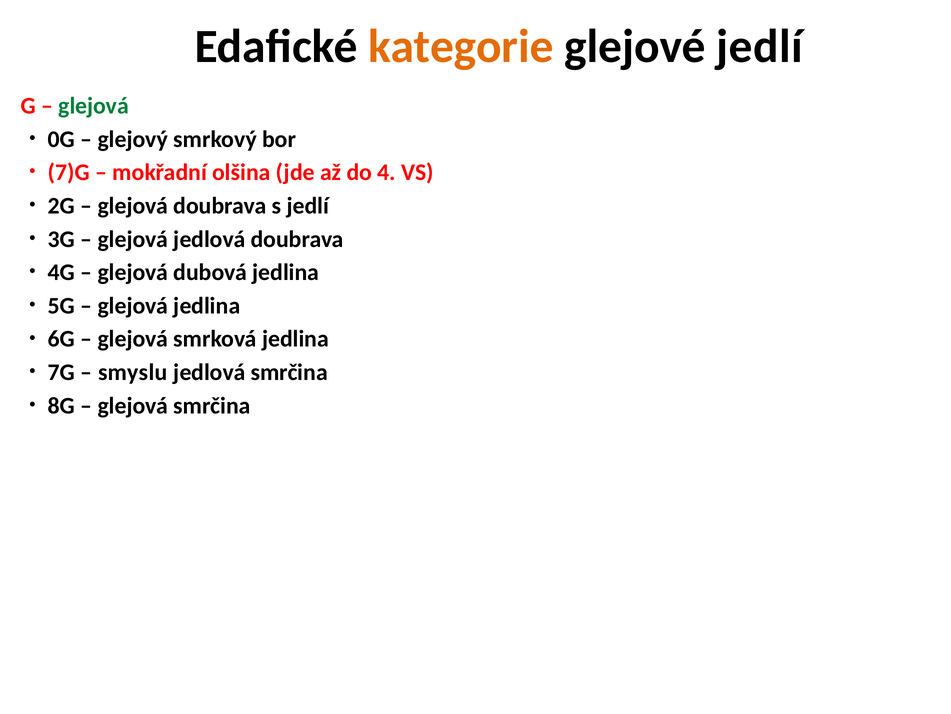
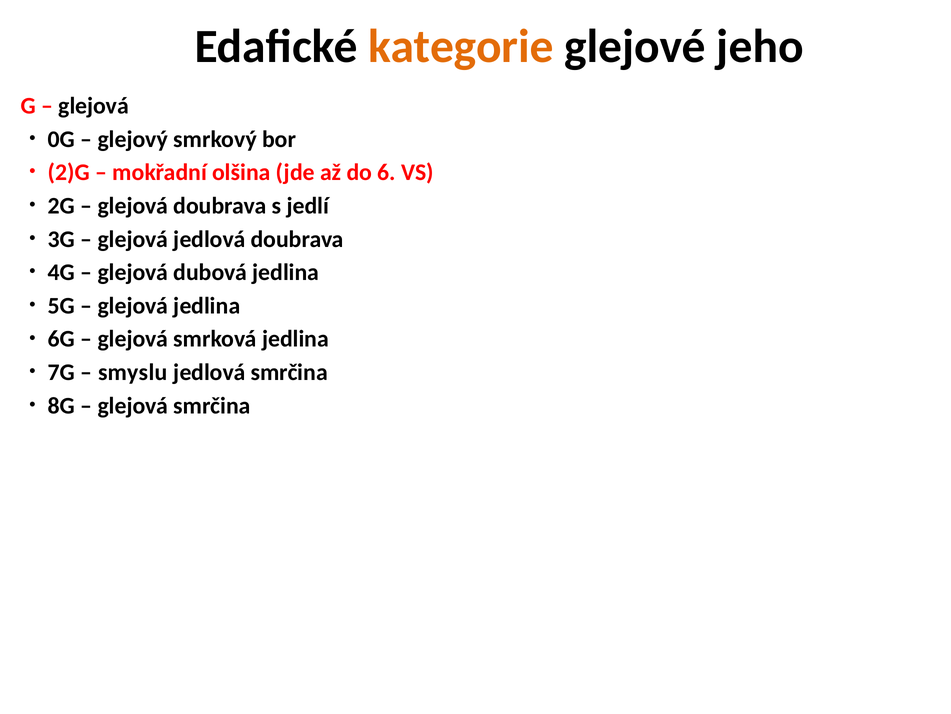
glejové jedlí: jedlí -> jeho
glejová at (94, 106) colour: green -> black
7)G: 7)G -> 2)G
4: 4 -> 6
